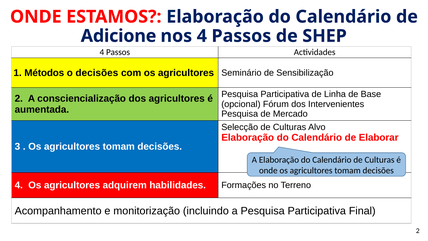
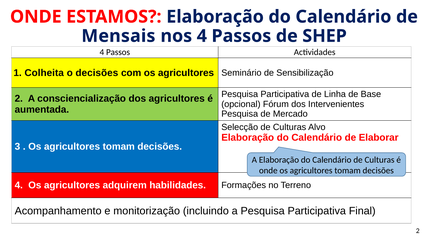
Adicione: Adicione -> Mensais
Métodos: Métodos -> Colheita
